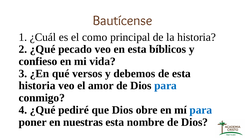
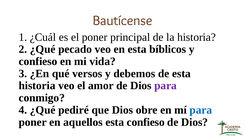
el como: como -> poner
para at (166, 86) colour: blue -> purple
nuestras: nuestras -> aquellos
esta nombre: nombre -> confieso
